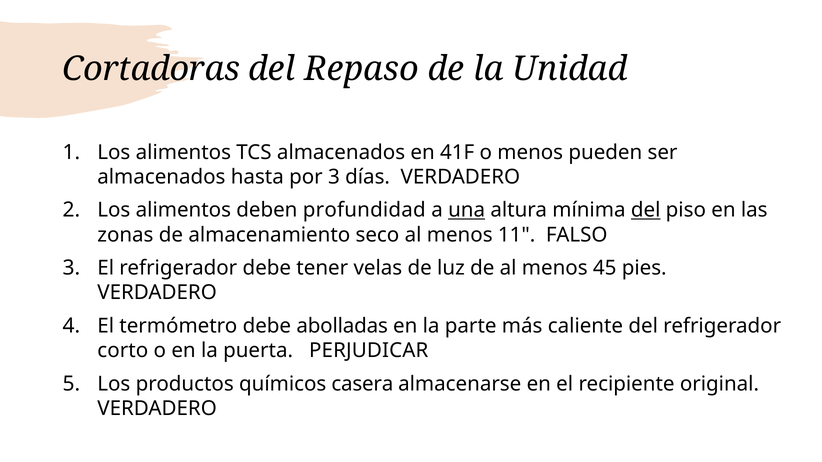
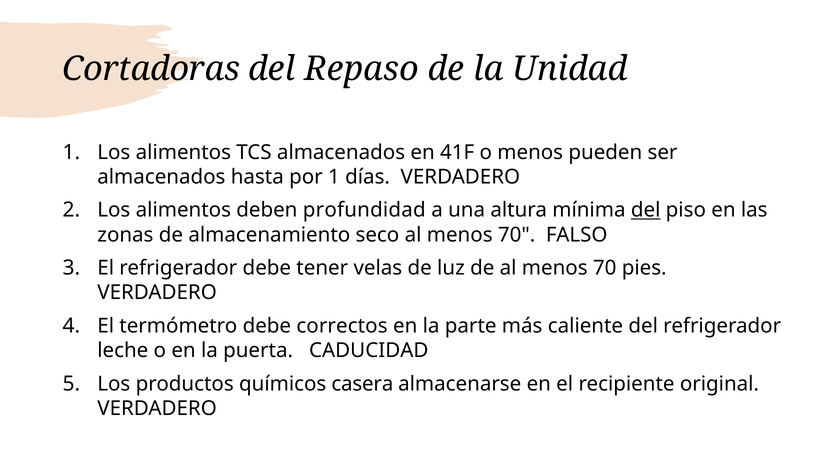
por 3: 3 -> 1
una underline: present -> none
seco al menos 11: 11 -> 70
de al menos 45: 45 -> 70
abolladas: abolladas -> correctos
corto: corto -> leche
PERJUDICAR: PERJUDICAR -> CADUCIDAD
